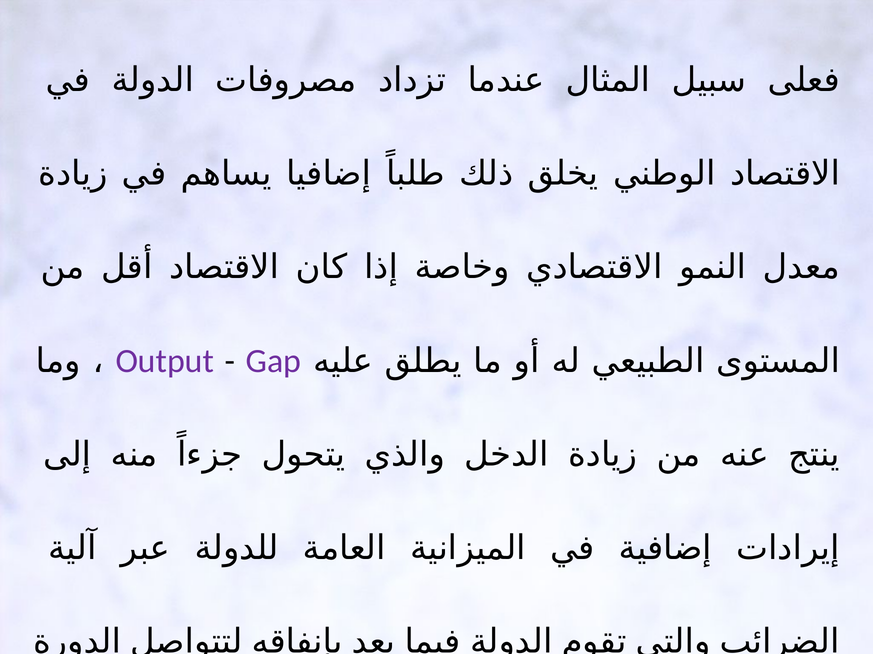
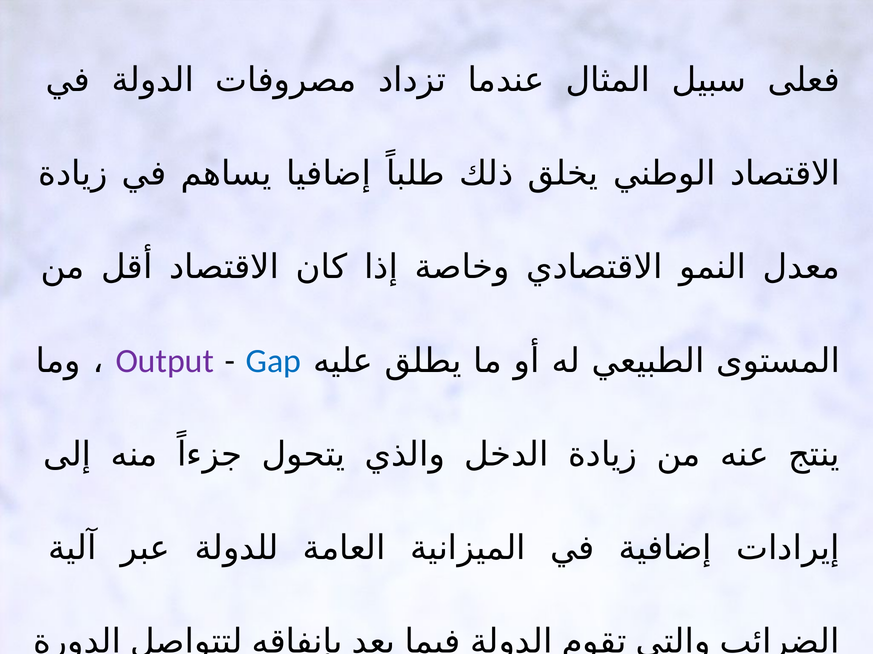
Gap colour: purple -> blue
